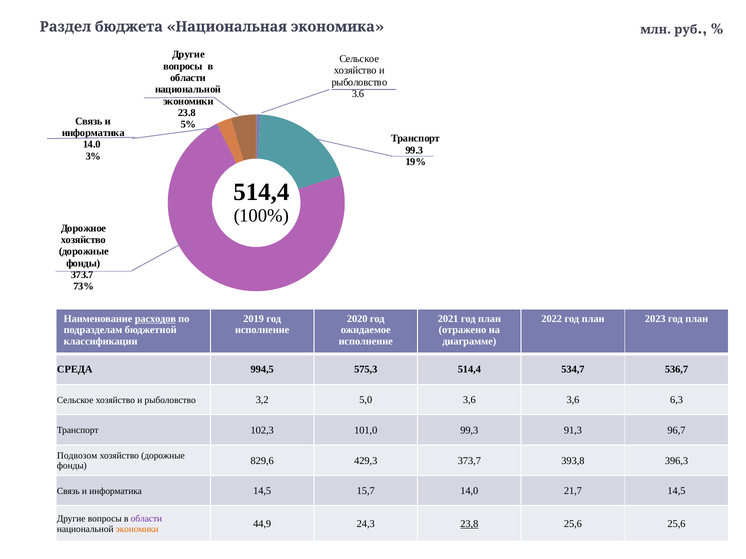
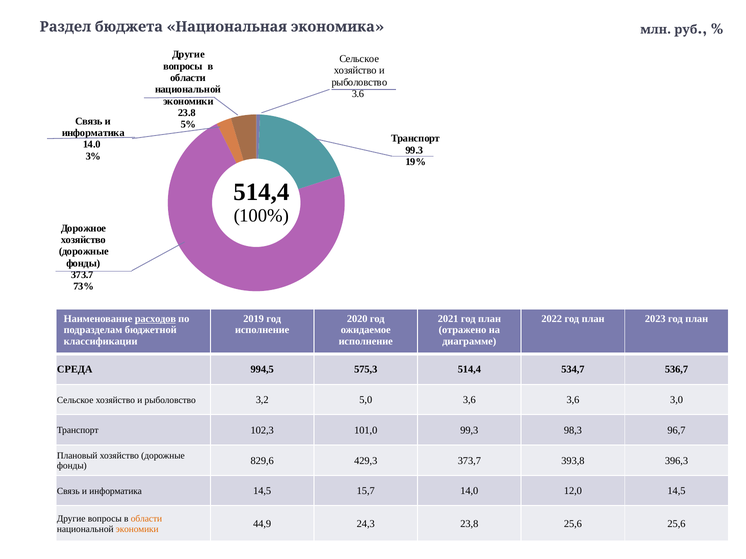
6,3: 6,3 -> 3,0
91,3: 91,3 -> 98,3
Подвозом: Подвозом -> Плановый
21,7: 21,7 -> 12,0
области at (146, 519) colour: purple -> orange
23,8 underline: present -> none
